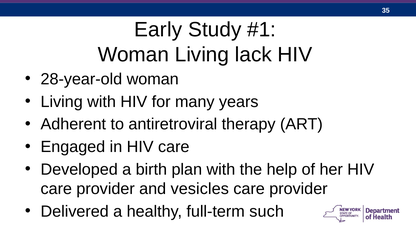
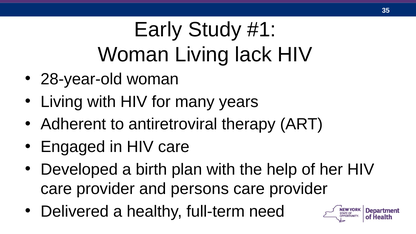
vesicles: vesicles -> persons
such: such -> need
